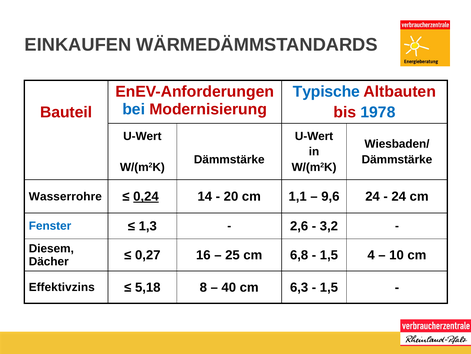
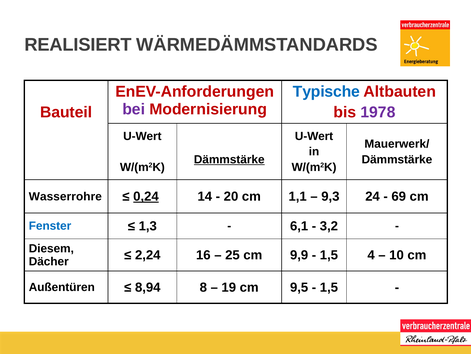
EINKAUFEN: EINKAUFEN -> REALISIERT
bei colour: blue -> purple
1978 colour: blue -> purple
Wiesbaden/: Wiesbaden/ -> Mauerwerk/
Dämmstärke at (229, 159) underline: none -> present
9,6: 9,6 -> 9,3
24 at (399, 196): 24 -> 69
2,6: 2,6 -> 6,1
0,27: 0,27 -> 2,24
6,8: 6,8 -> 9,9
Effektivzins: Effektivzins -> Außentüren
5,18: 5,18 -> 8,94
40: 40 -> 19
6,3: 6,3 -> 9,5
